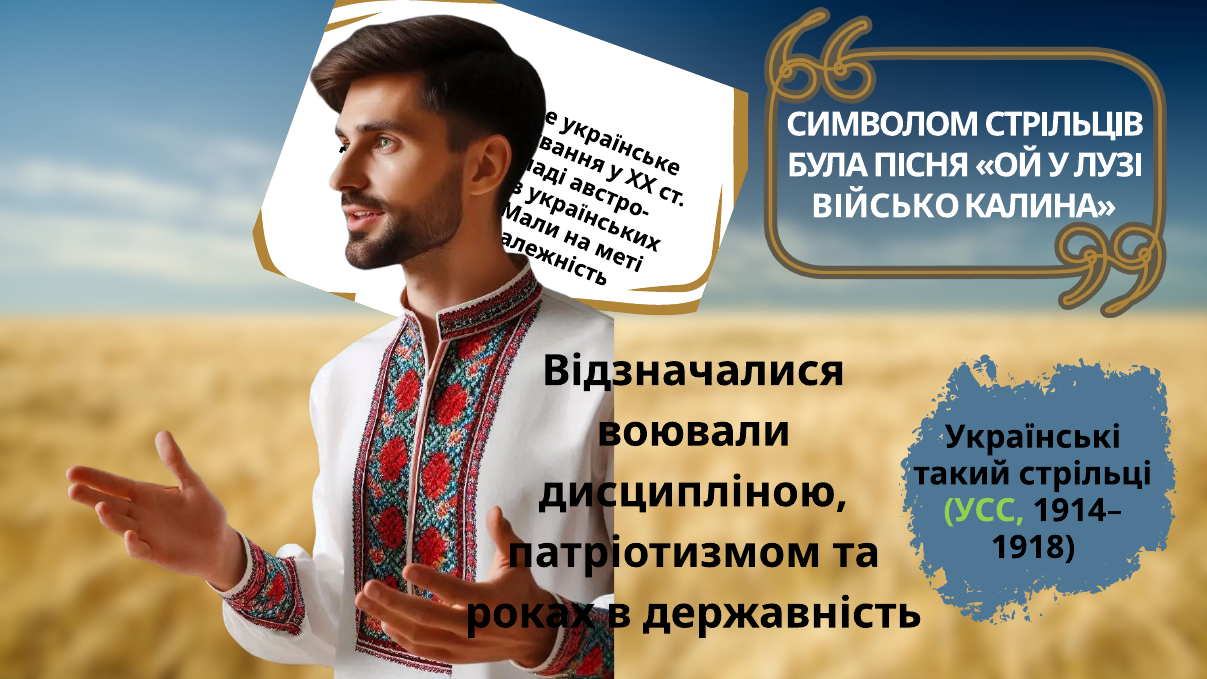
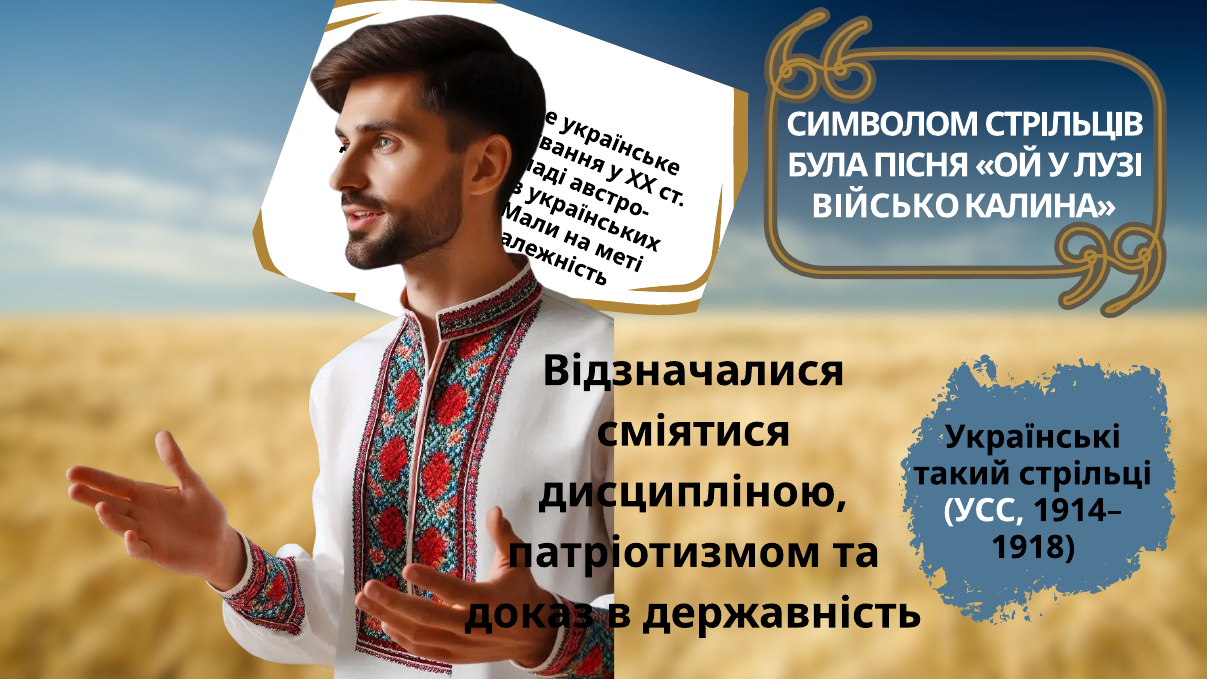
воювали: воювали -> сміятися
УСС colour: light green -> white
роках: роках -> доказ
